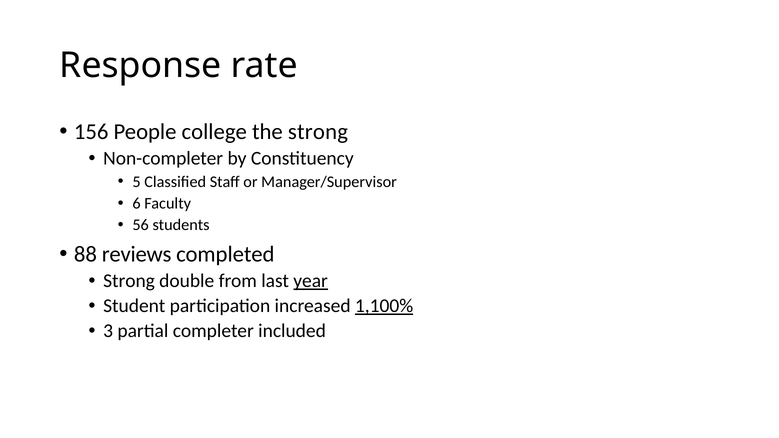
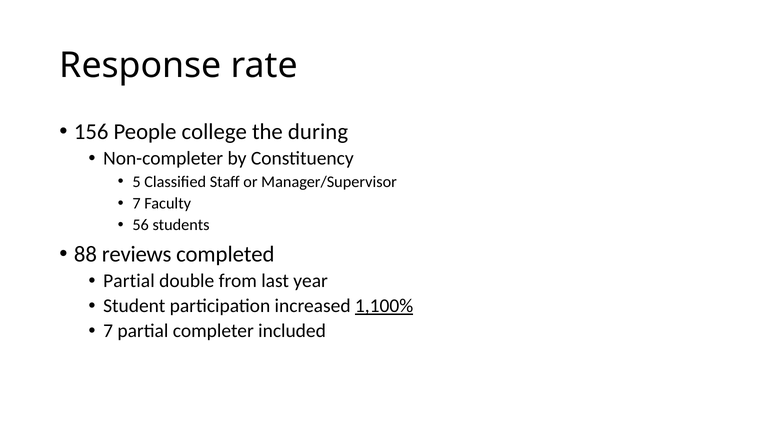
the strong: strong -> during
6 at (137, 203): 6 -> 7
Strong at (129, 281): Strong -> Partial
year underline: present -> none
3 at (108, 331): 3 -> 7
